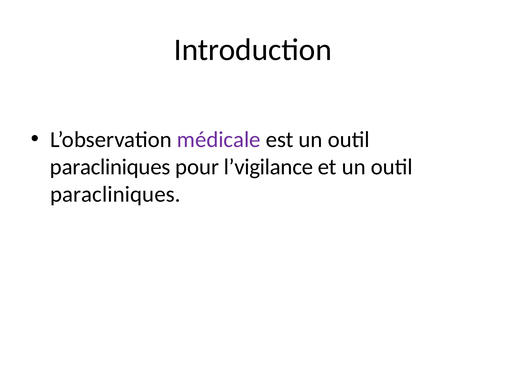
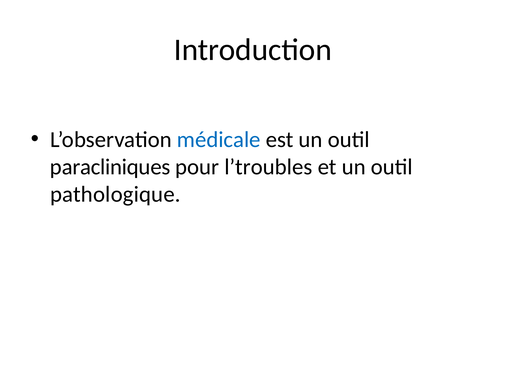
médicale colour: purple -> blue
l’vigilance: l’vigilance -> l’troubles
paracliniques at (115, 194): paracliniques -> pathologique
